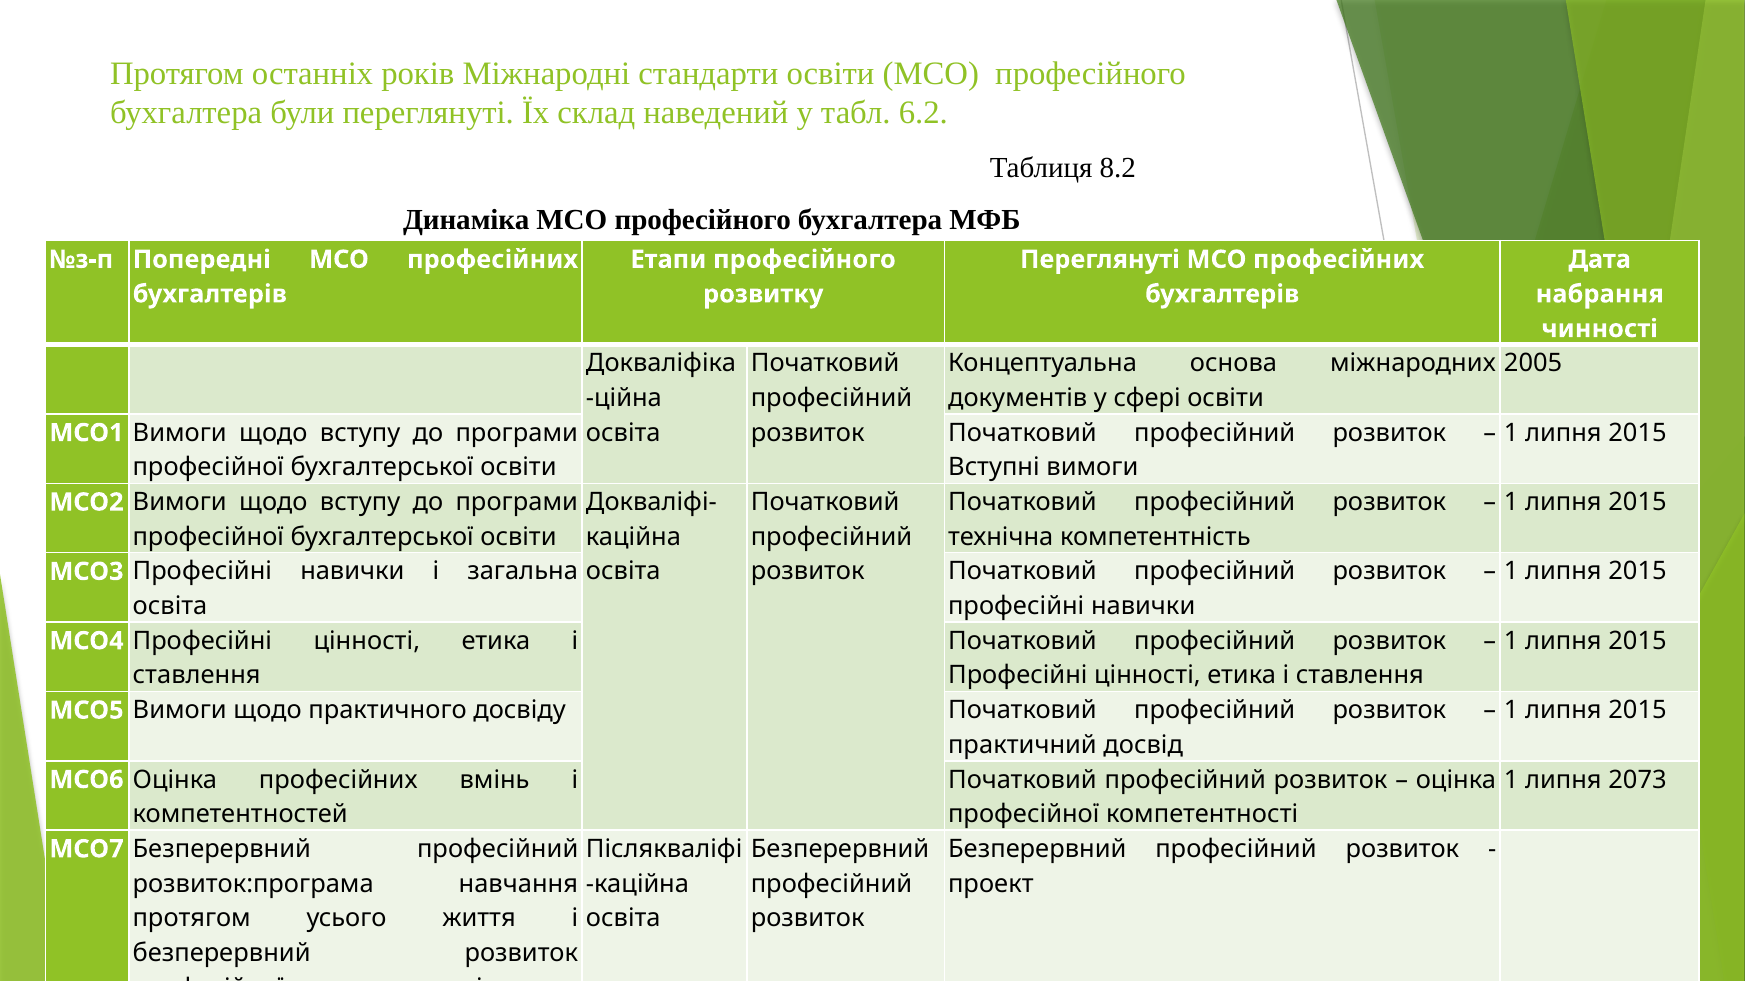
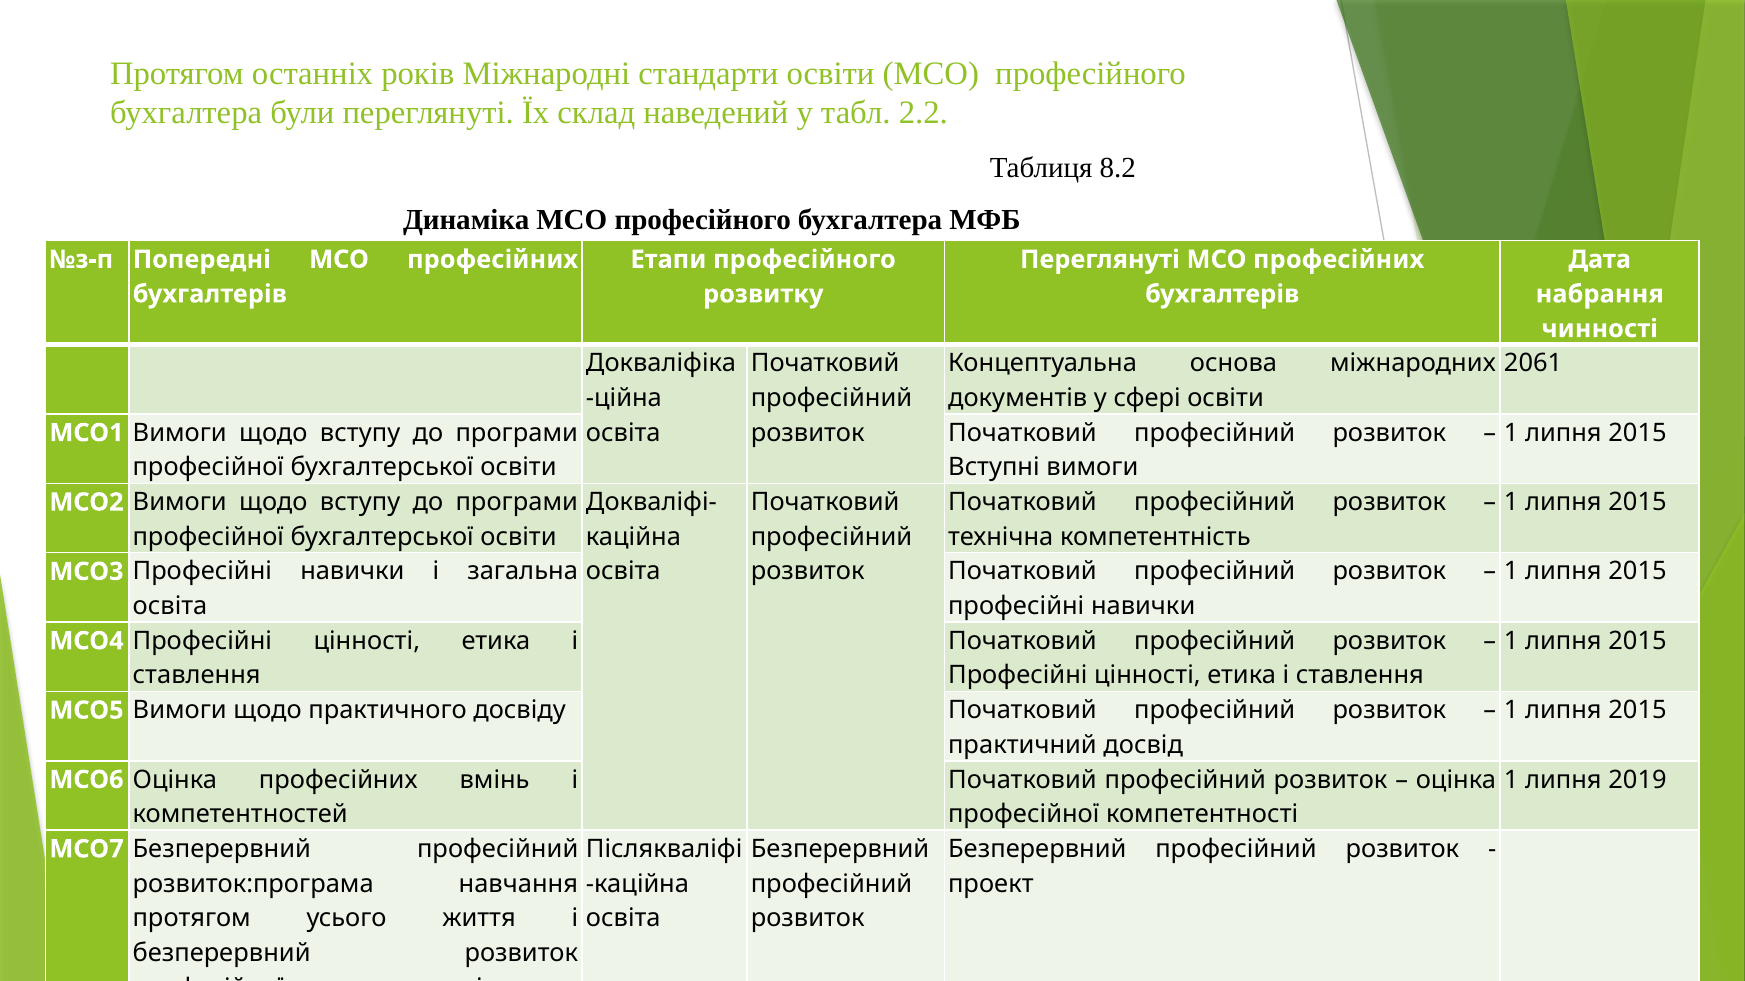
6.2: 6.2 -> 2.2
2005: 2005 -> 2061
2073: 2073 -> 2019
